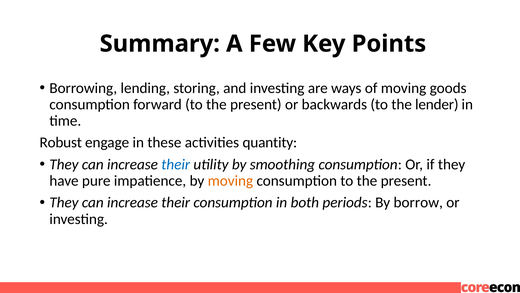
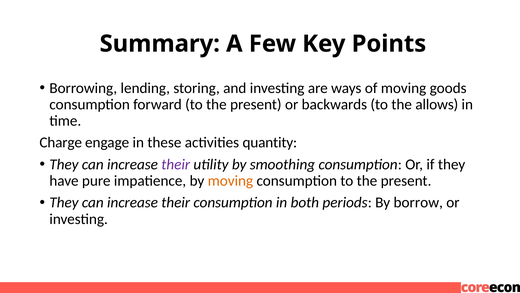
lender: lender -> allows
Robust: Robust -> Charge
their at (176, 164) colour: blue -> purple
